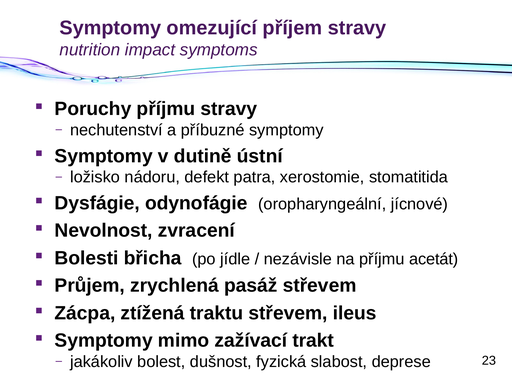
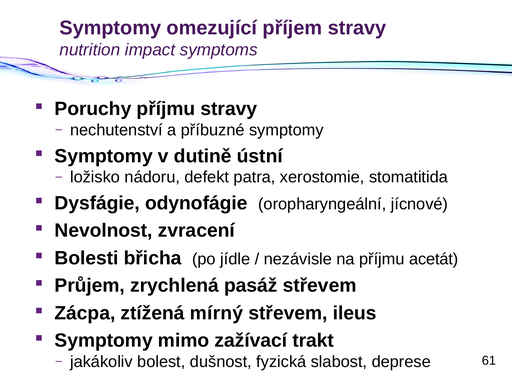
traktu: traktu -> mírný
23: 23 -> 61
